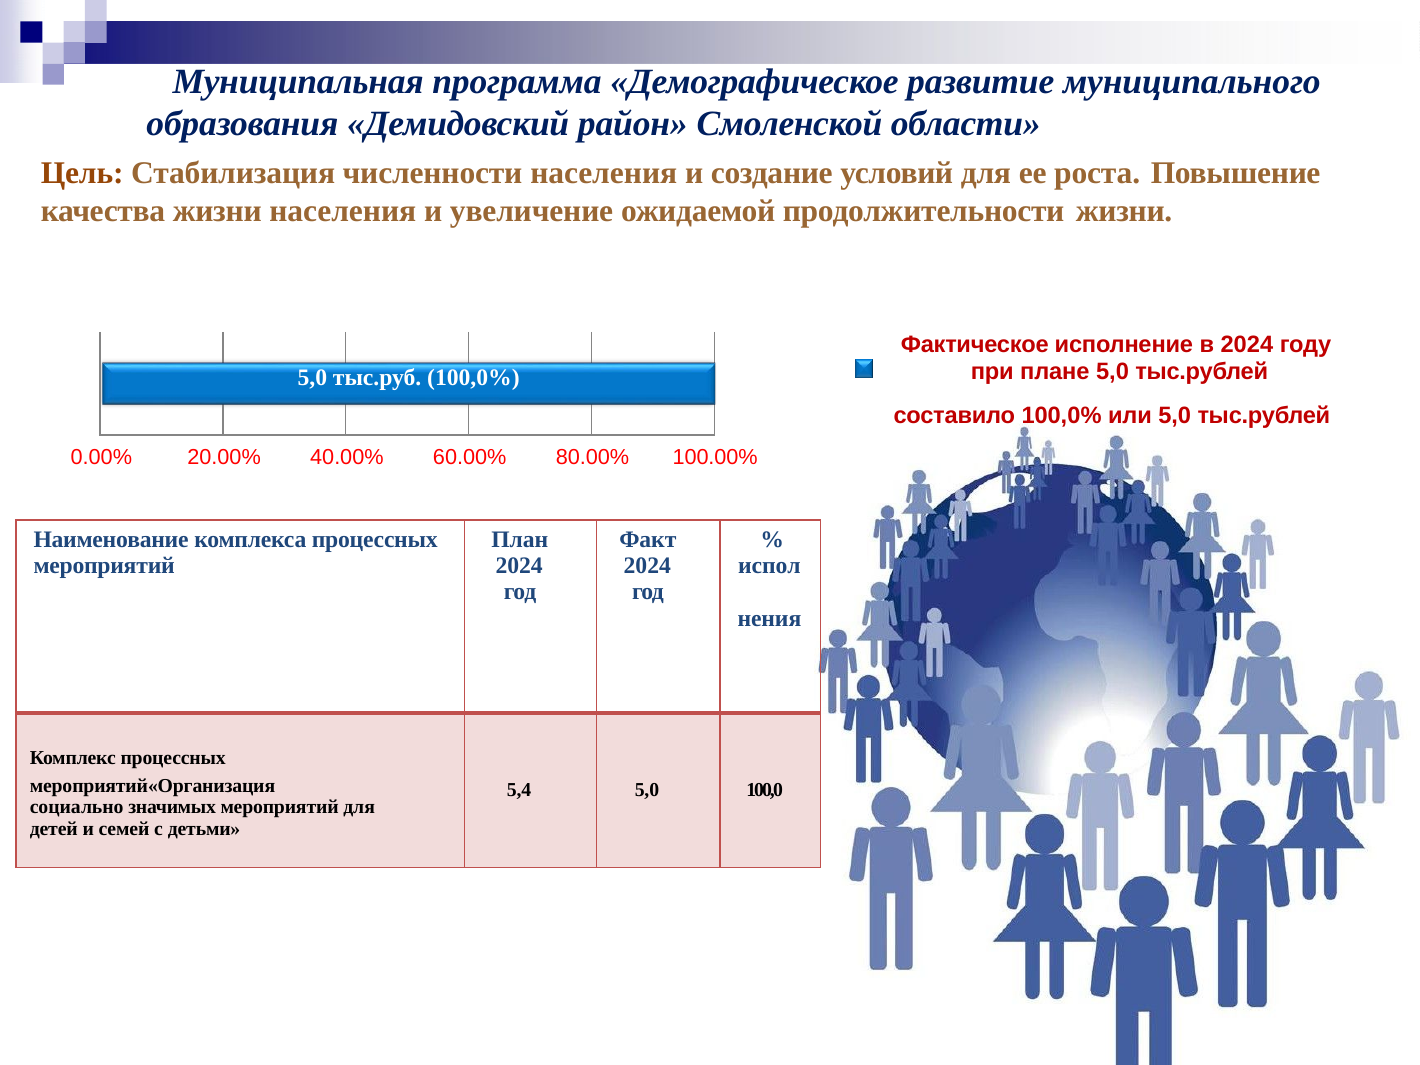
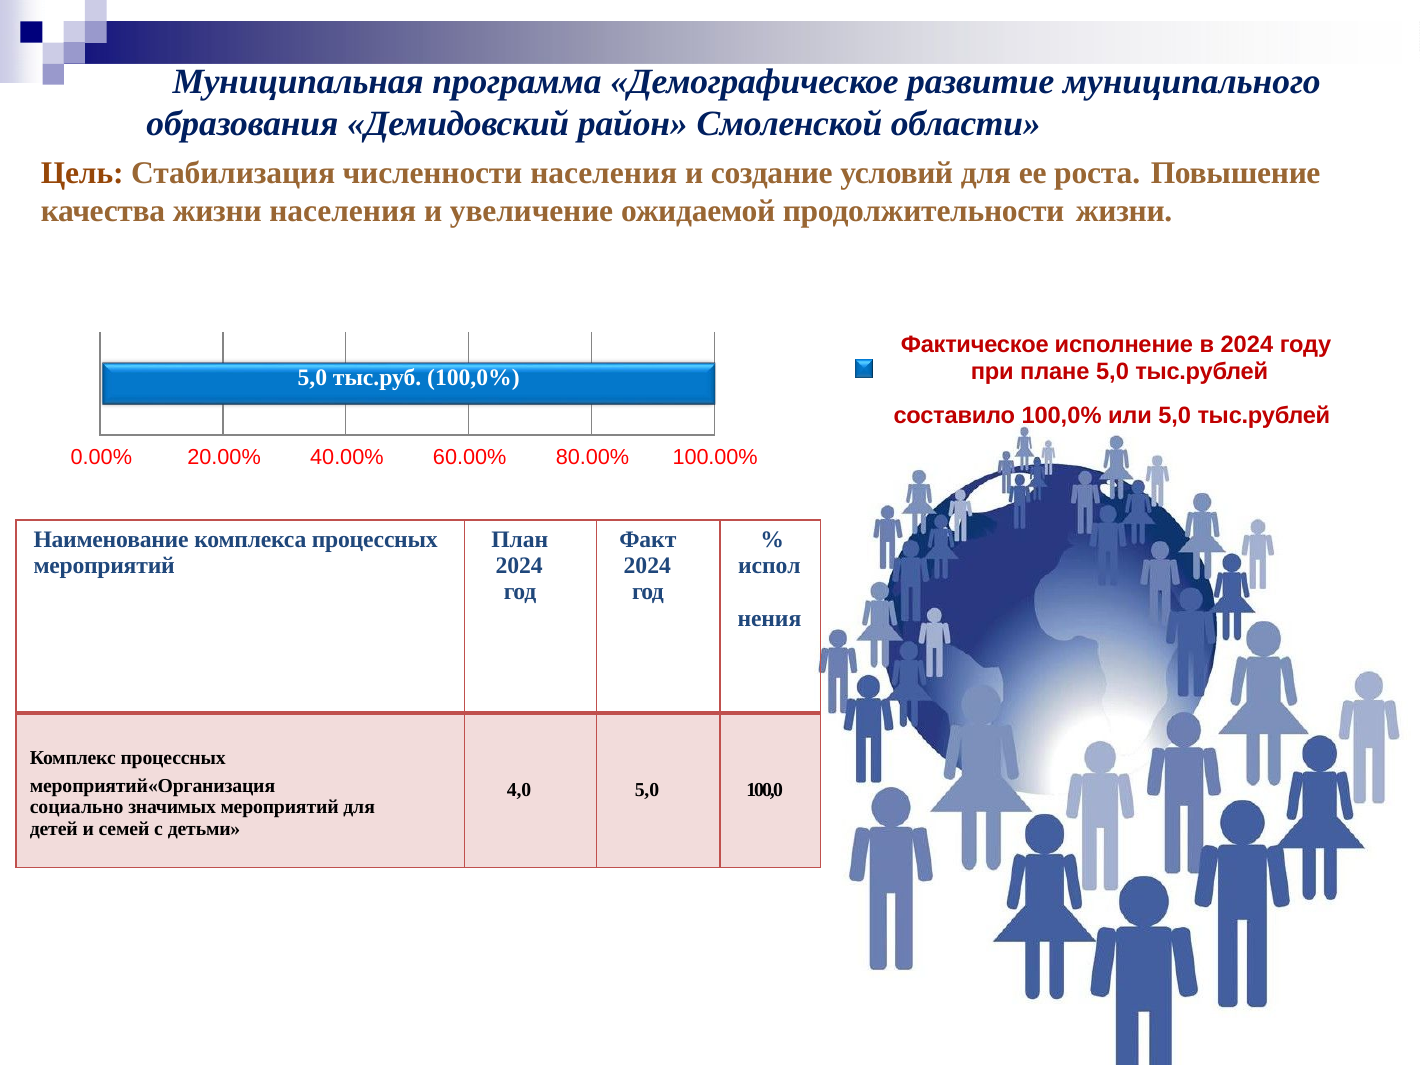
5,4: 5,4 -> 4,0
